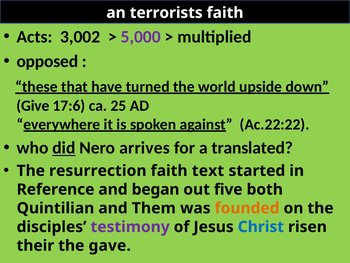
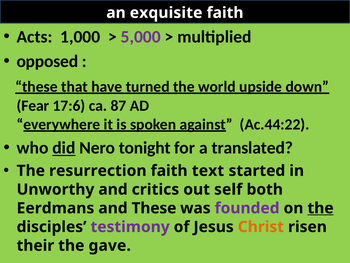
terrorists: terrorists -> exquisite
3,002: 3,002 -> 1,000
Give: Give -> Fear
25: 25 -> 87
Ac.22:22: Ac.22:22 -> Ac.44:22
arrives: arrives -> tonight
Reference: Reference -> Unworthy
began: began -> critics
five: five -> self
Quintilian: Quintilian -> Eerdmans
and Them: Them -> These
founded colour: orange -> purple
the at (321, 208) underline: none -> present
Christ colour: blue -> orange
